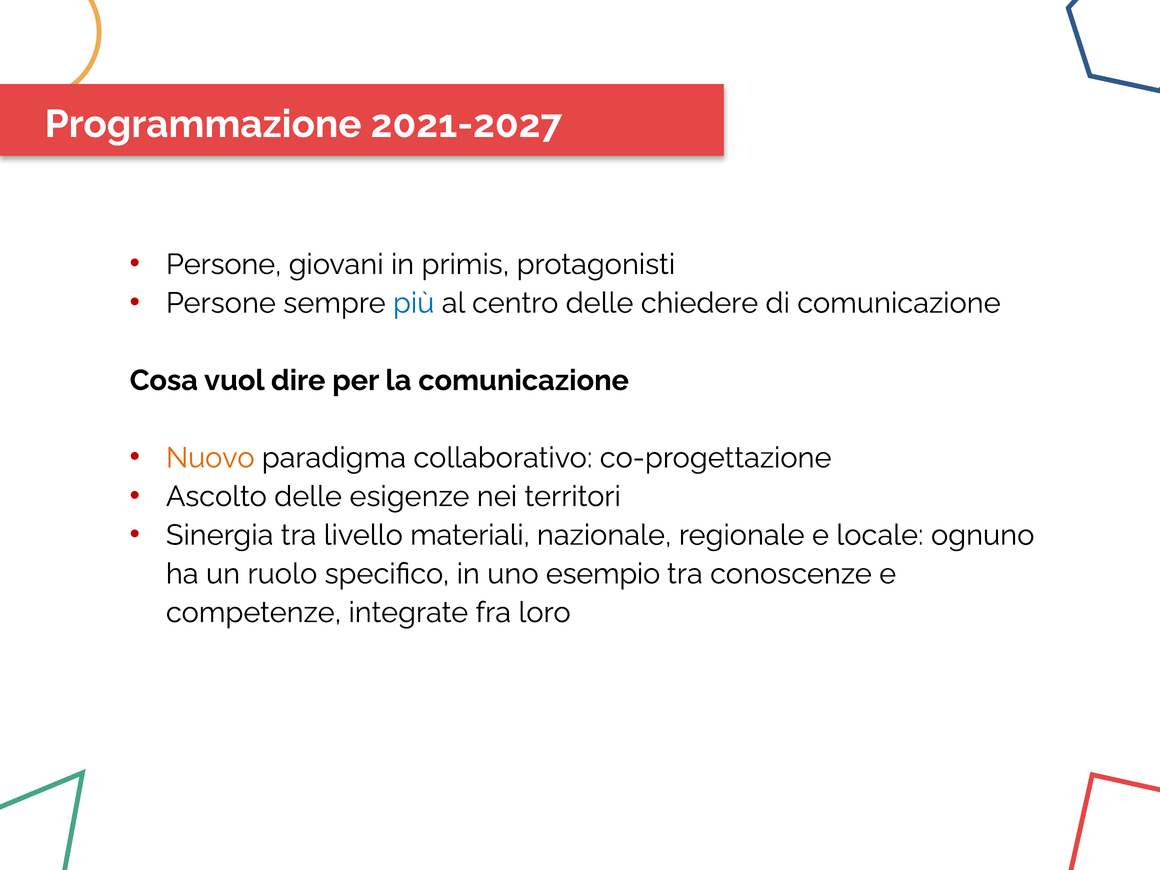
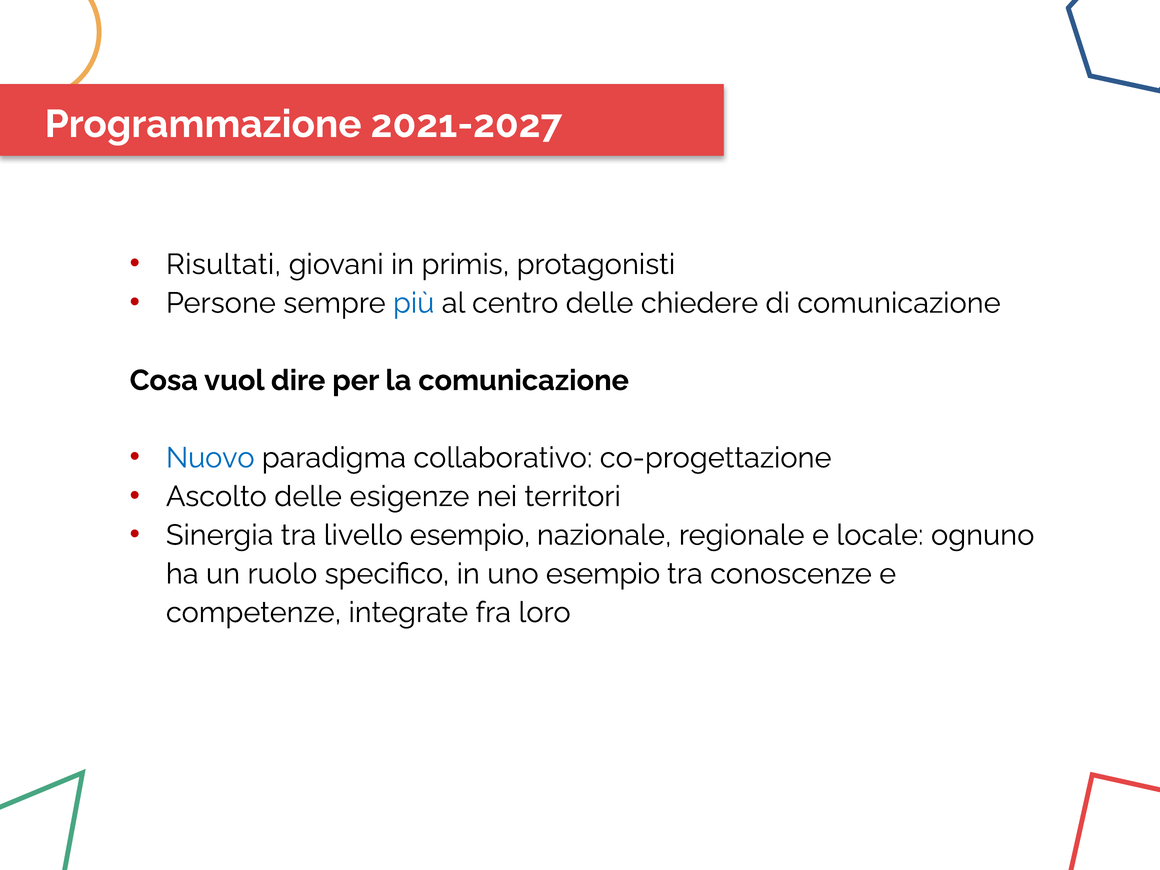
Persone at (224, 264): Persone -> Risultati
Nuovo colour: orange -> blue
livello materiali: materiali -> esempio
